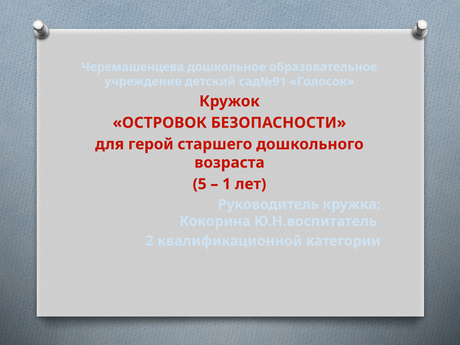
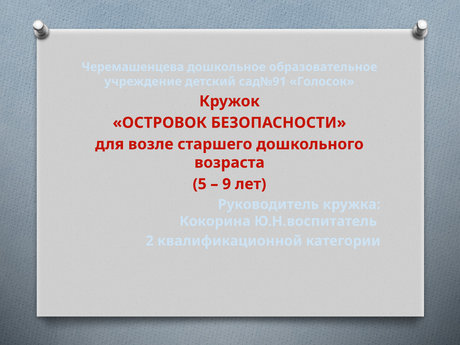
герой: герой -> возле
1: 1 -> 9
